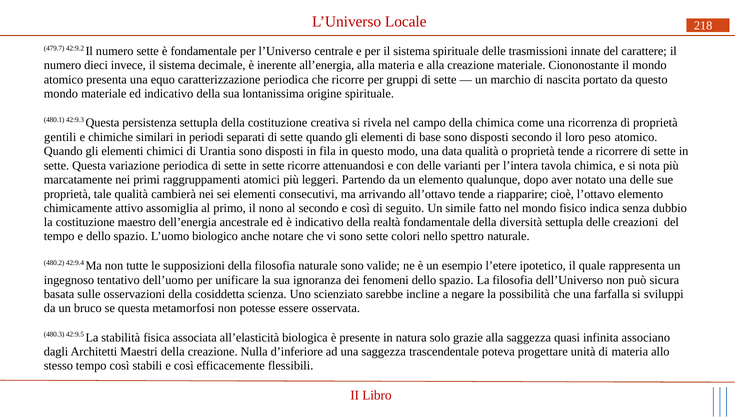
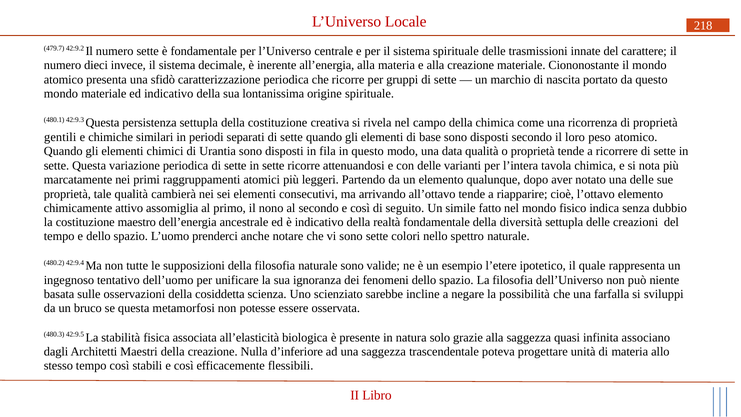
equo: equo -> sfidò
biologico: biologico -> prenderci
sicura: sicura -> niente
